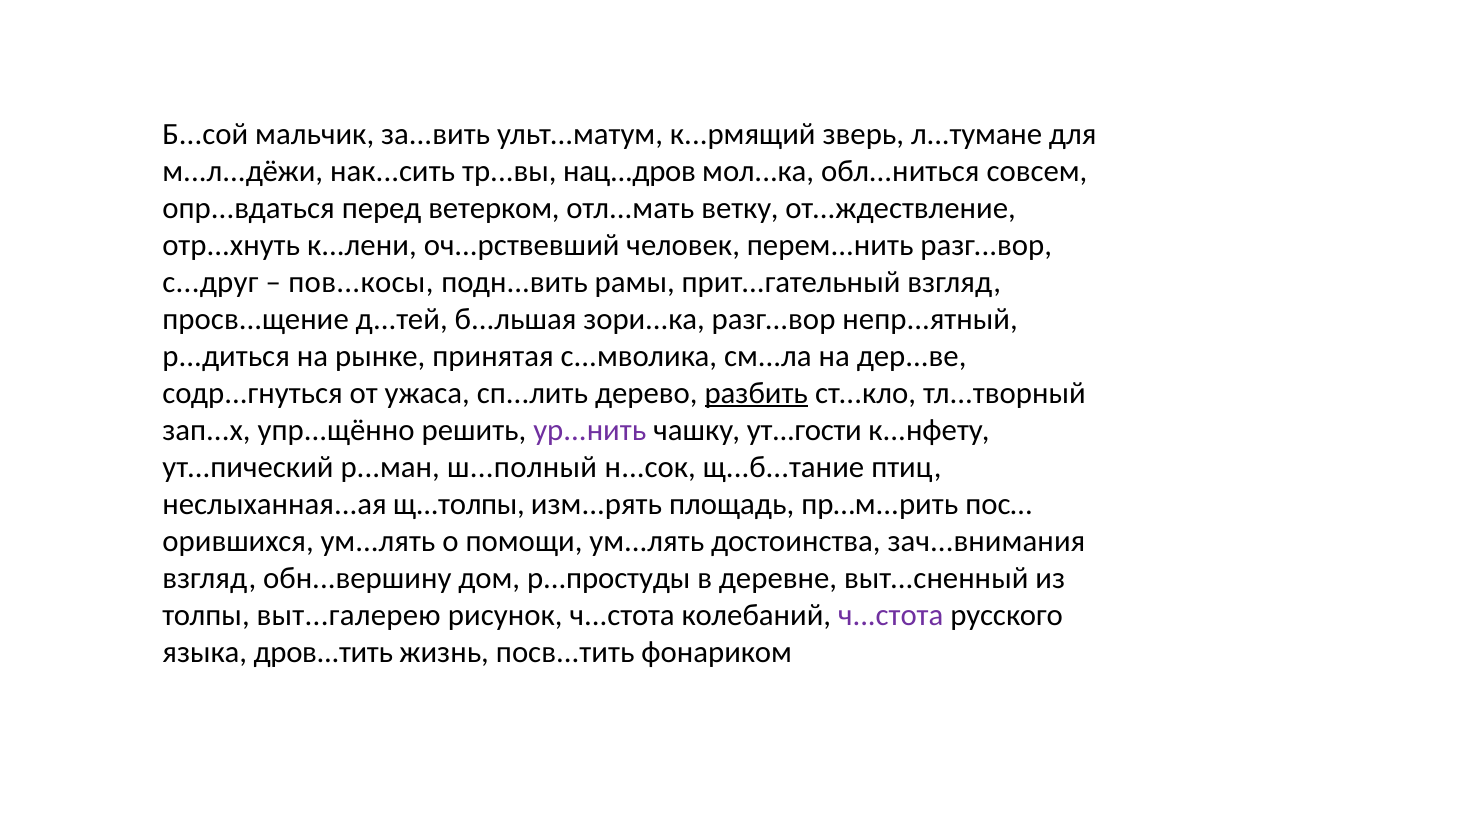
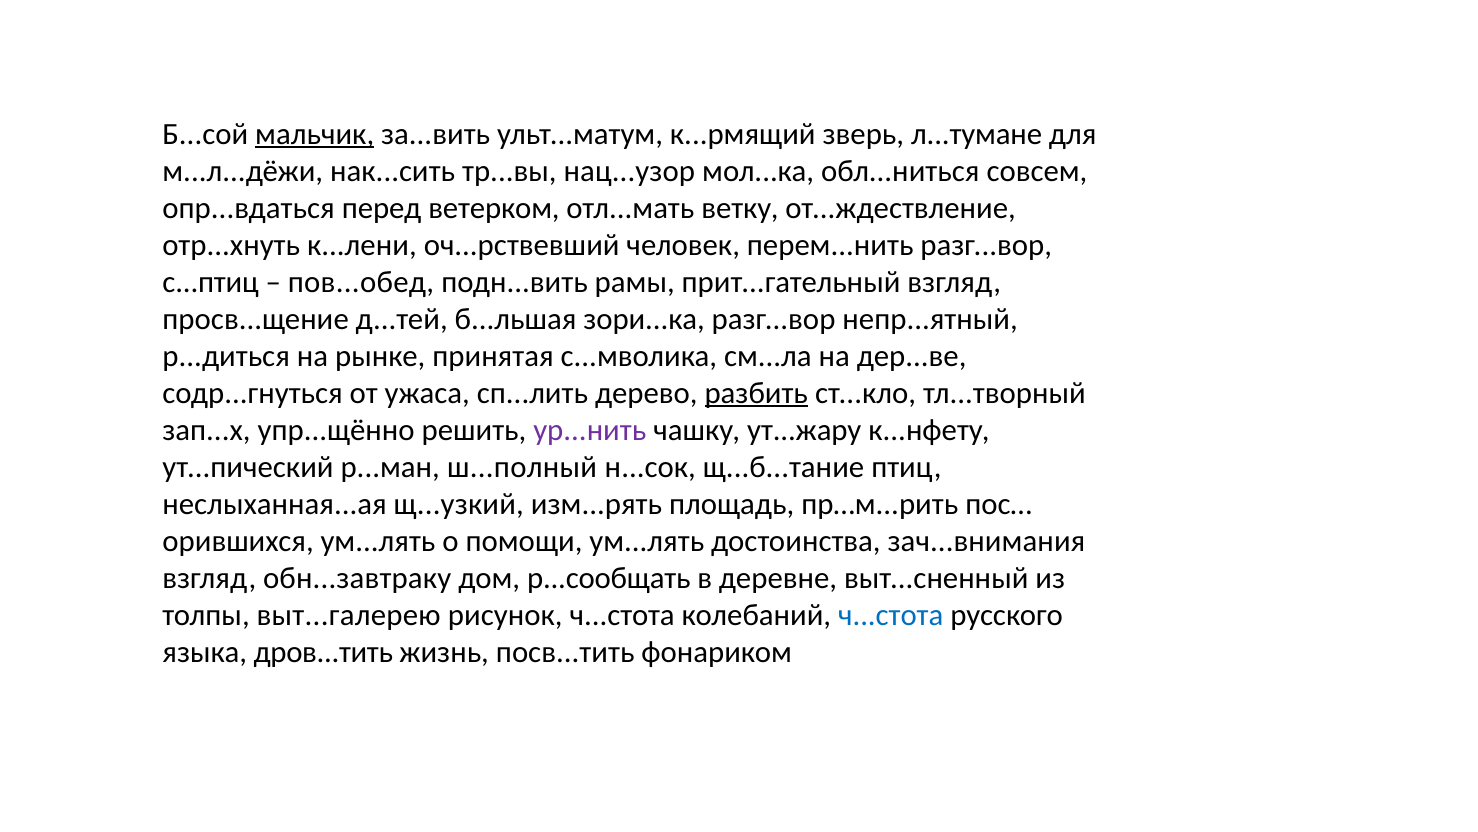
мальчик underline: none -> present
нац...дров: нац...дров -> нац...узор
с...друг: с...друг -> с...птиц
пов...косы: пов...косы -> пов...обед
ут...гости: ут...гости -> ут...жару
щ...толпы: щ...толпы -> щ...узкий
обн...вершину: обн...вершину -> обн...завтраку
р...простуды: р...простуды -> р...сообщать
ч...стота at (891, 615) colour: purple -> blue
